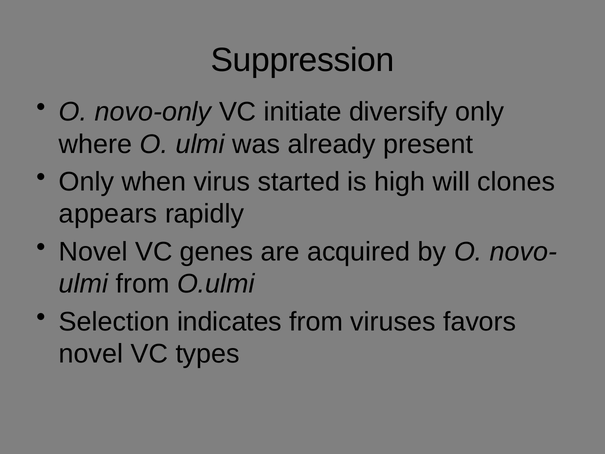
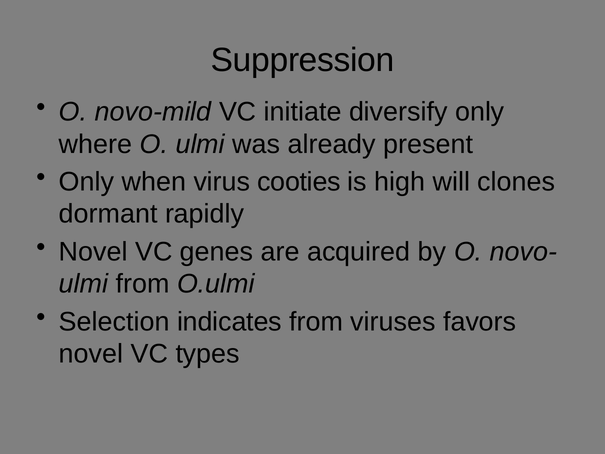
novo-only: novo-only -> novo-mild
started: started -> cooties
appears: appears -> dormant
